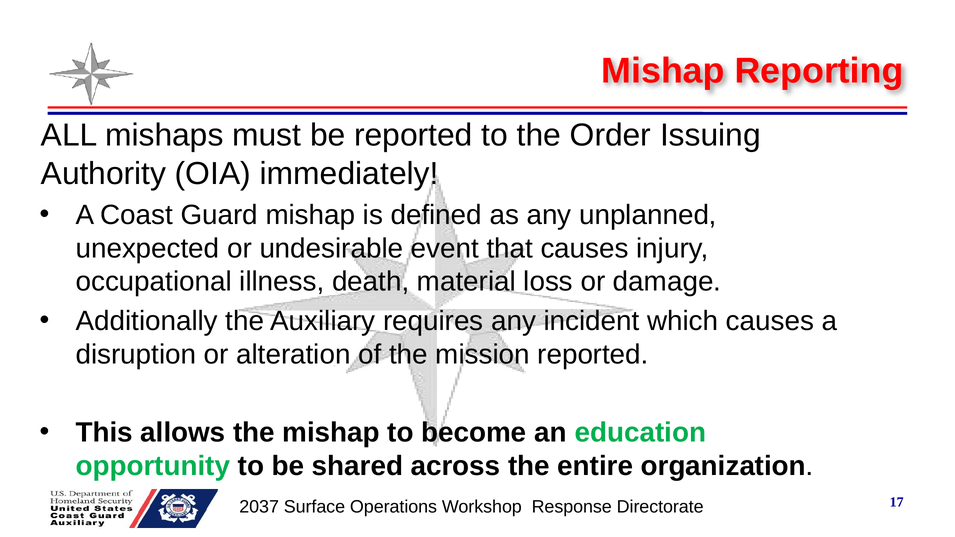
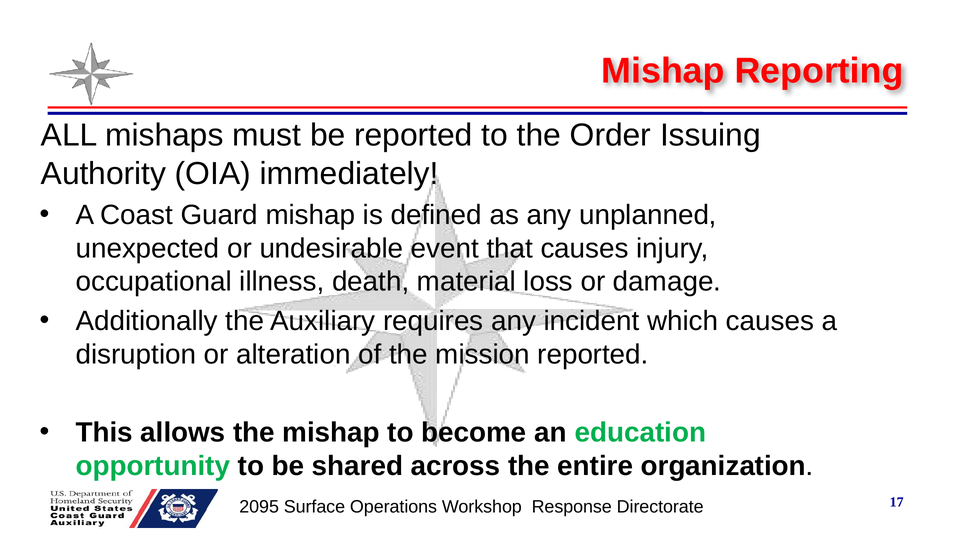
2037: 2037 -> 2095
